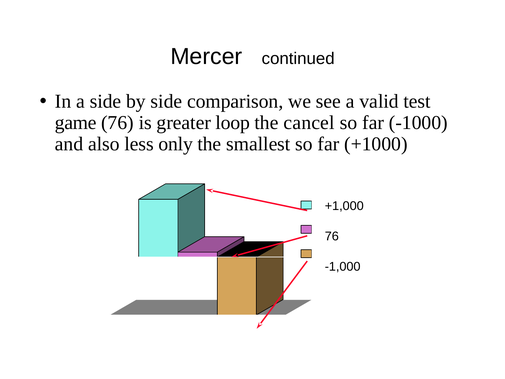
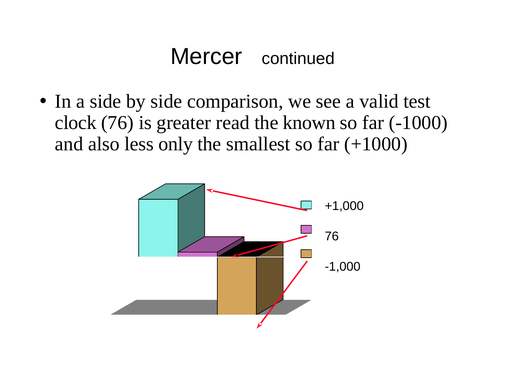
game: game -> clock
loop: loop -> read
cancel: cancel -> known
